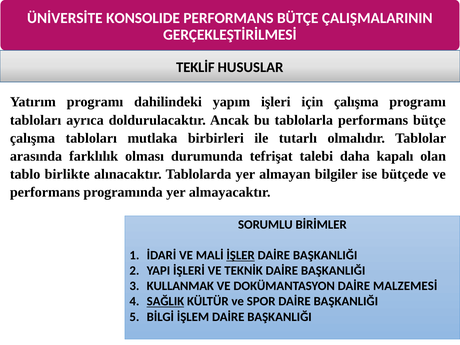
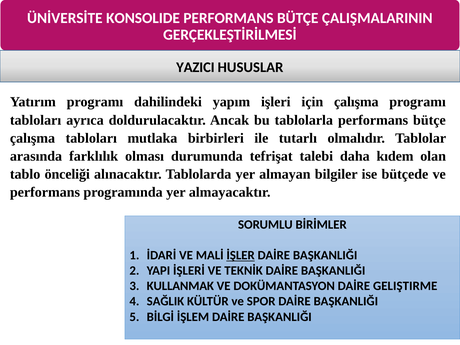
TEKLİF: TEKLİF -> YAZICI
kapalı: kapalı -> kıdem
birlikte: birlikte -> önceliği
MALZEMESİ: MALZEMESİ -> GELIŞTIRME
SAĞLIK underline: present -> none
